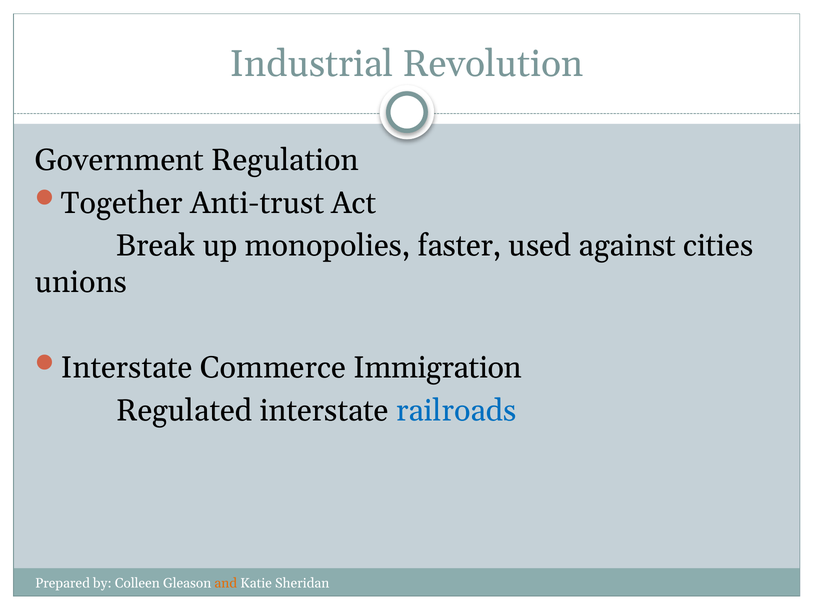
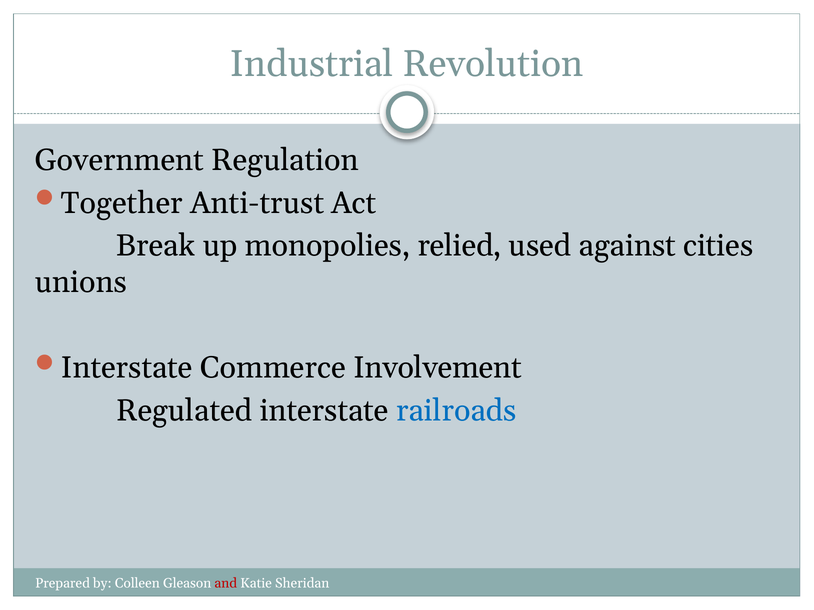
faster: faster -> relied
Immigration: Immigration -> Involvement
and colour: orange -> red
